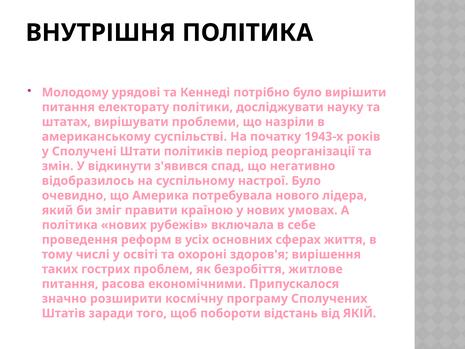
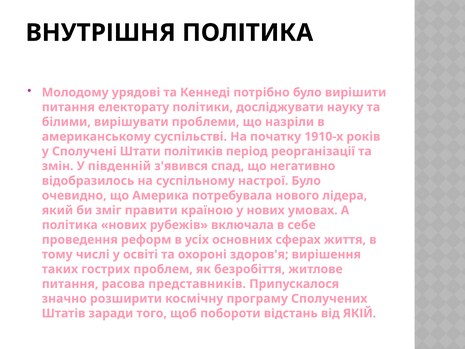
штатах: штатах -> білими
1943-х: 1943-х -> 1910-х
відкинути: відкинути -> південній
економічними: економічними -> представників
